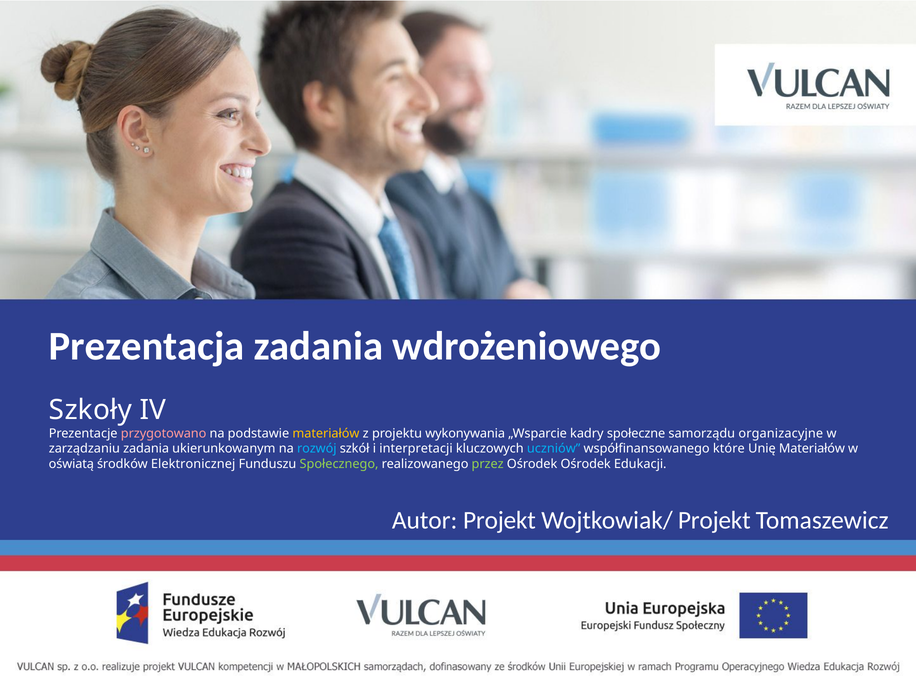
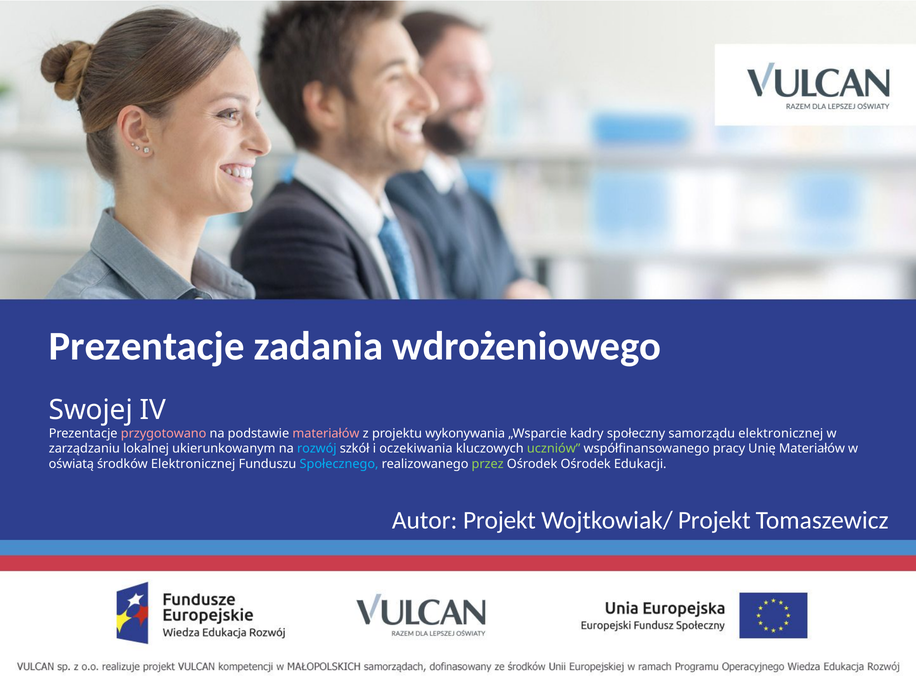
Prezentacja at (147, 347): Prezentacja -> Prezentacje
Szkoły: Szkoły -> Swojej
materiałów at (326, 433) colour: yellow -> pink
społeczne: społeczne -> społeczny
samorządu organizacyjne: organizacyjne -> elektronicznej
zarządzaniu zadania: zadania -> lokalnej
interpretacji: interpretacji -> oczekiwania
uczniów colour: light blue -> light green
które: które -> pracy
Społecznego colour: light green -> light blue
